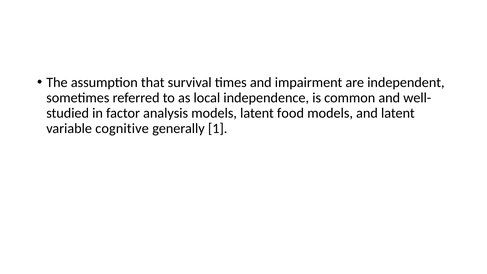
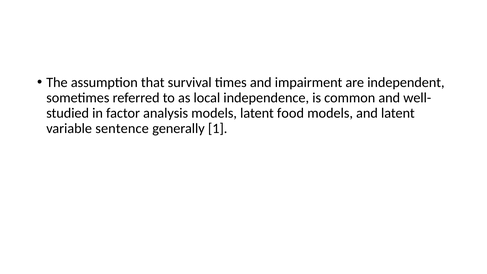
cognitive: cognitive -> sentence
